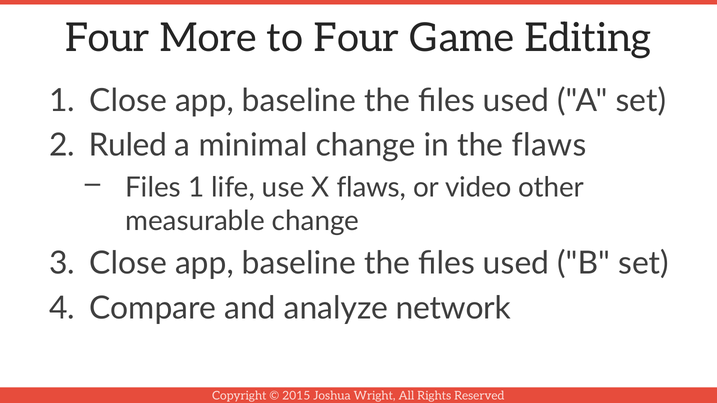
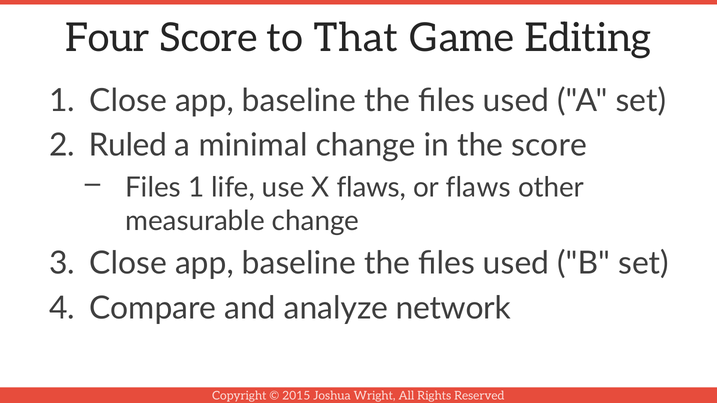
Four More: More -> Score
to Four: Four -> That
the flaws: flaws -> score
or video: video -> flaws
